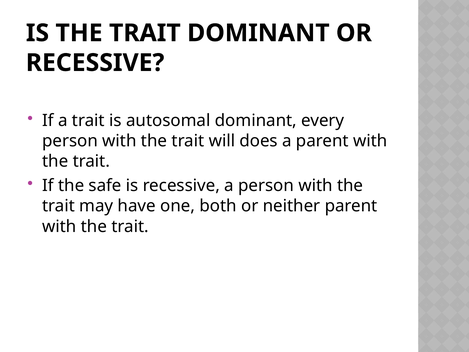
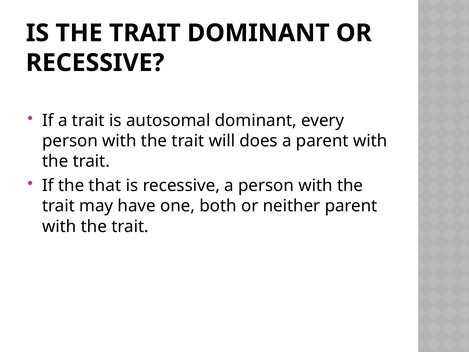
safe: safe -> that
